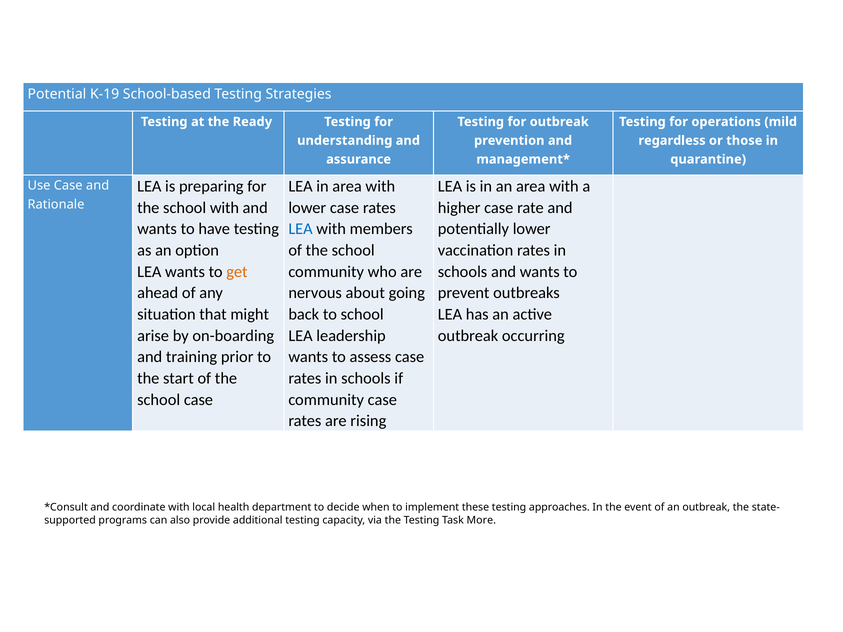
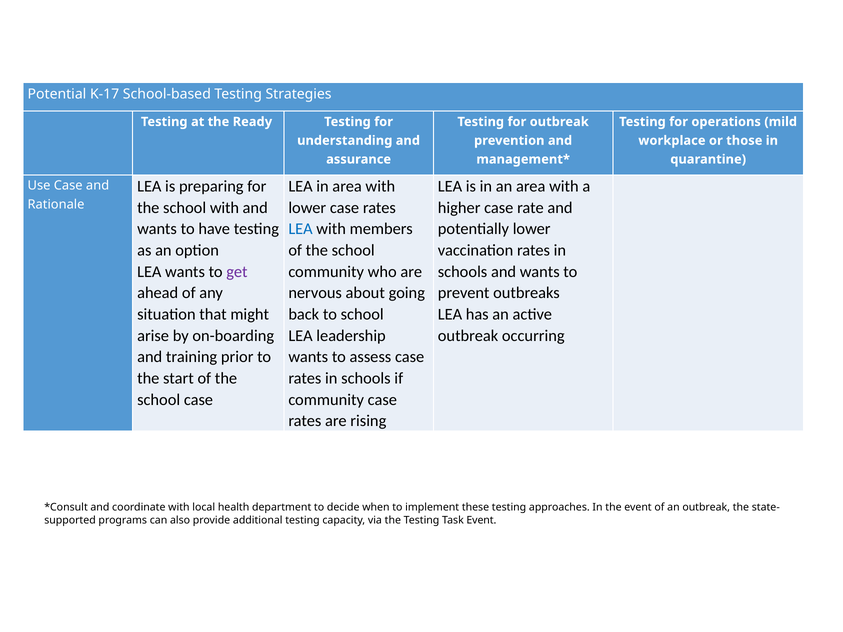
K-19: K-19 -> K-17
regardless: regardless -> workplace
get colour: orange -> purple
Task More: More -> Event
